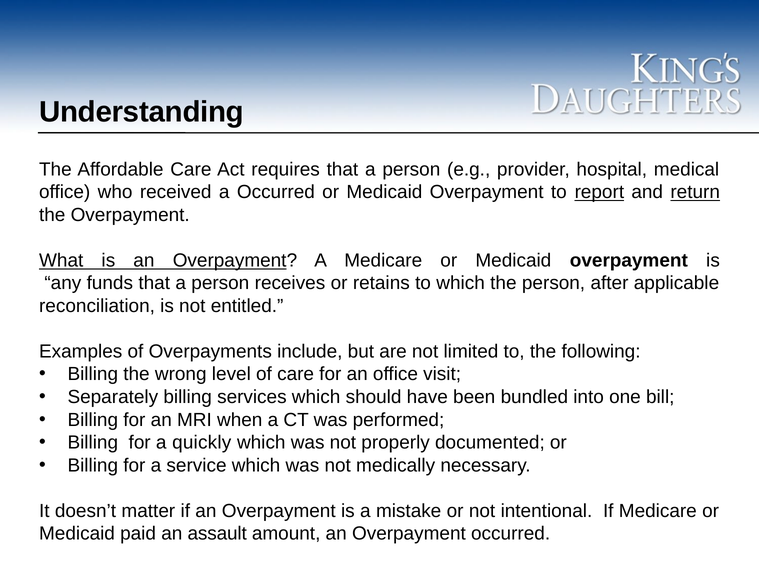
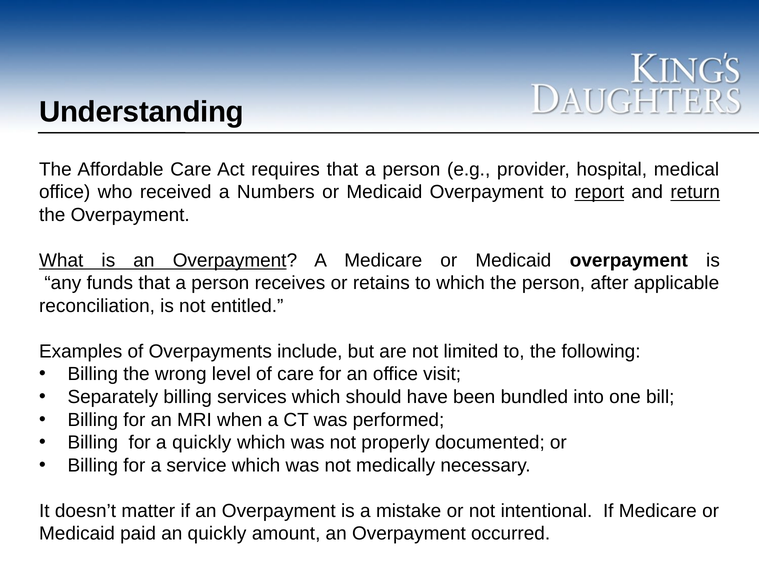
a Occurred: Occurred -> Numbers
an assault: assault -> quickly
